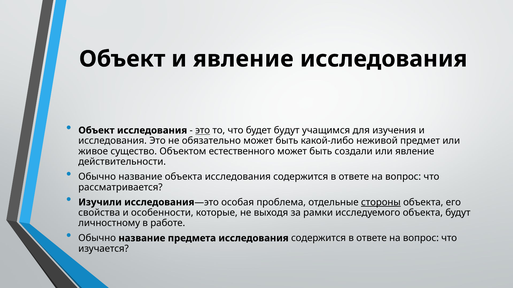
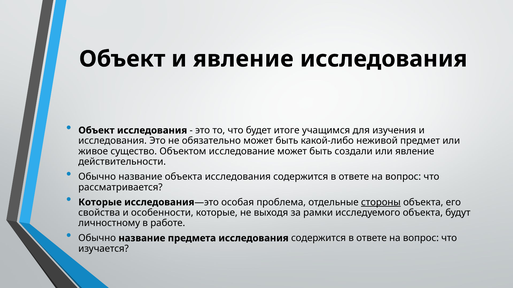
это at (203, 131) underline: present -> none
будет будут: будут -> итоге
естественного: естественного -> исследование
Изучили at (100, 203): Изучили -> Которые
